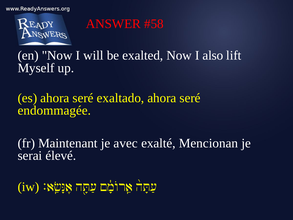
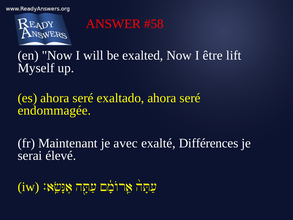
also: also -> être
Mencionan: Mencionan -> Différences
